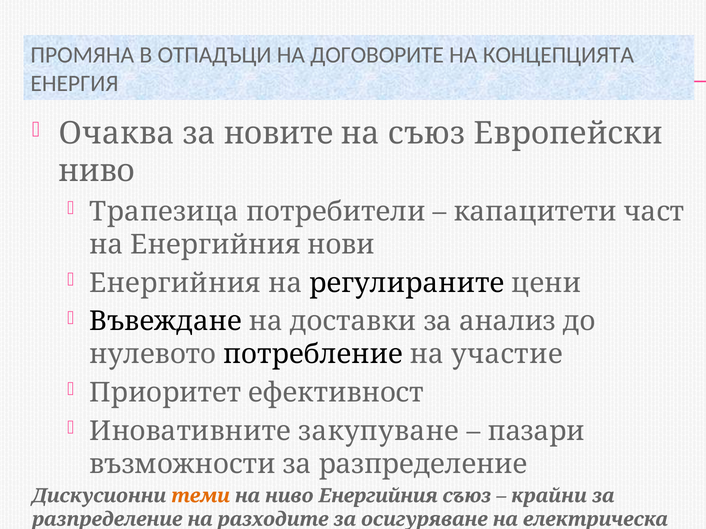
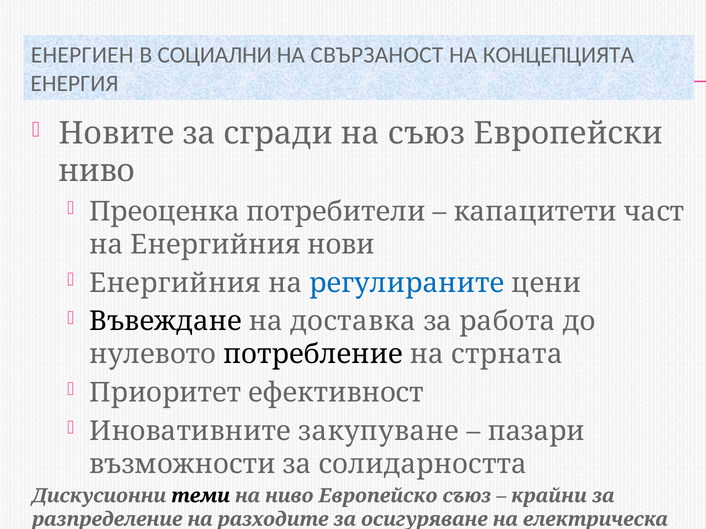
ПРОМЯНА: ПРОМЯНА -> ЕНЕРГИЕН
ОТПАДЪЦИ: ОТПАДЪЦИ -> СОЦИАЛНИ
ДОГОВОРИТЕ: ДОГОВОРИТЕ -> СВЪРЗАНОСТ
Очаква: Очаква -> Новите
новите: новите -> сгради
Трапезица: Трапезица -> Преоценка
регулираните colour: black -> blue
доставки: доставки -> доставка
анализ: анализ -> работа
участие: участие -> стрната
възможности за разпределение: разпределение -> солидарността
теми colour: orange -> black
ниво Енергийния: Енергийния -> Европейско
